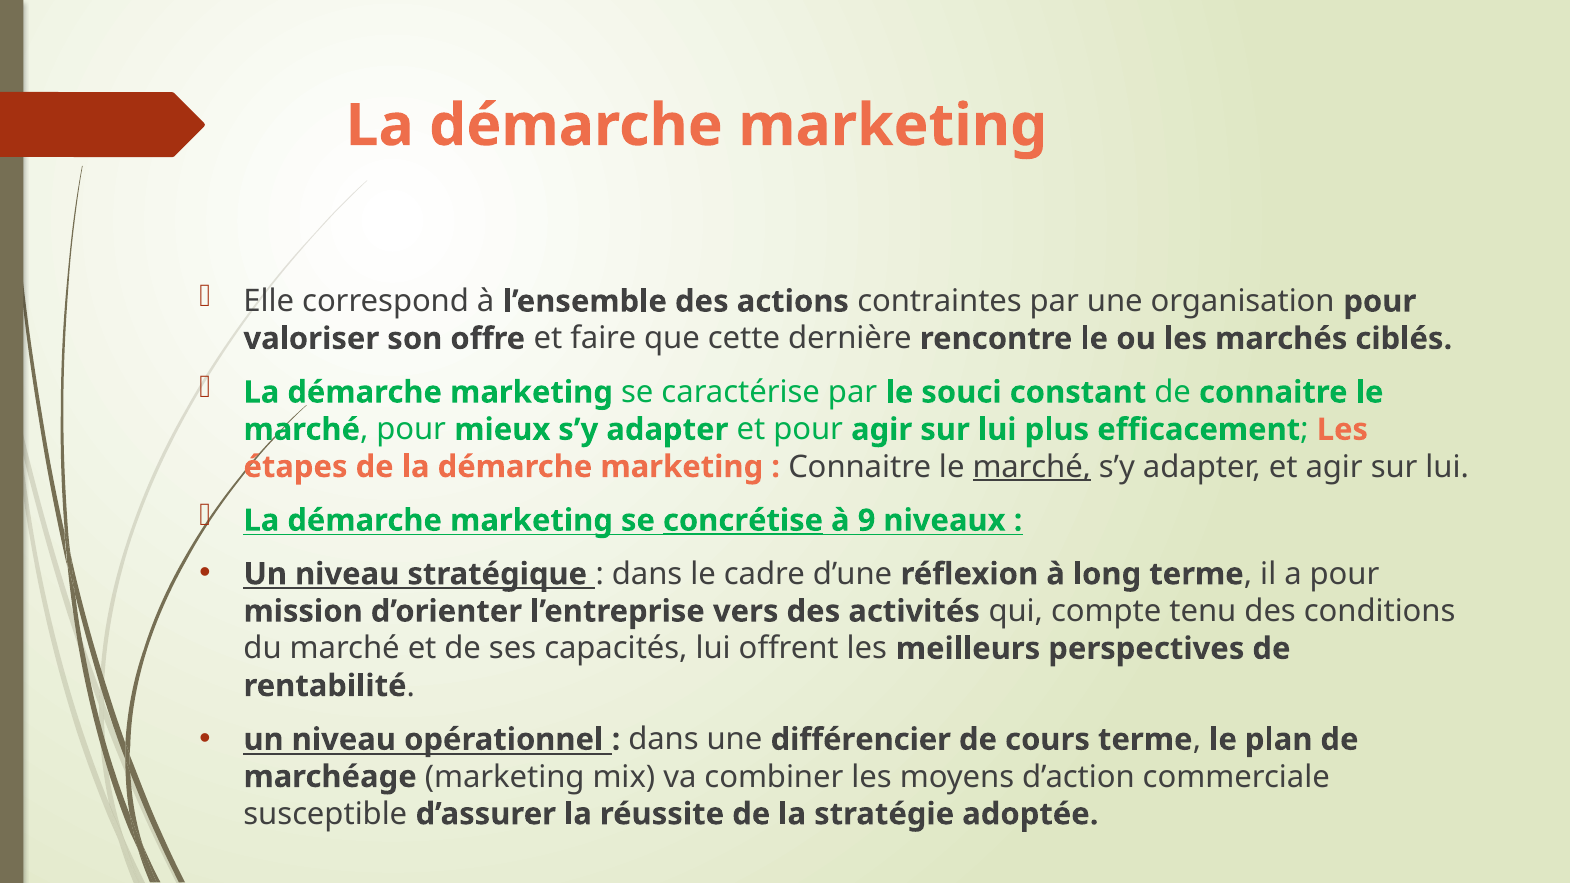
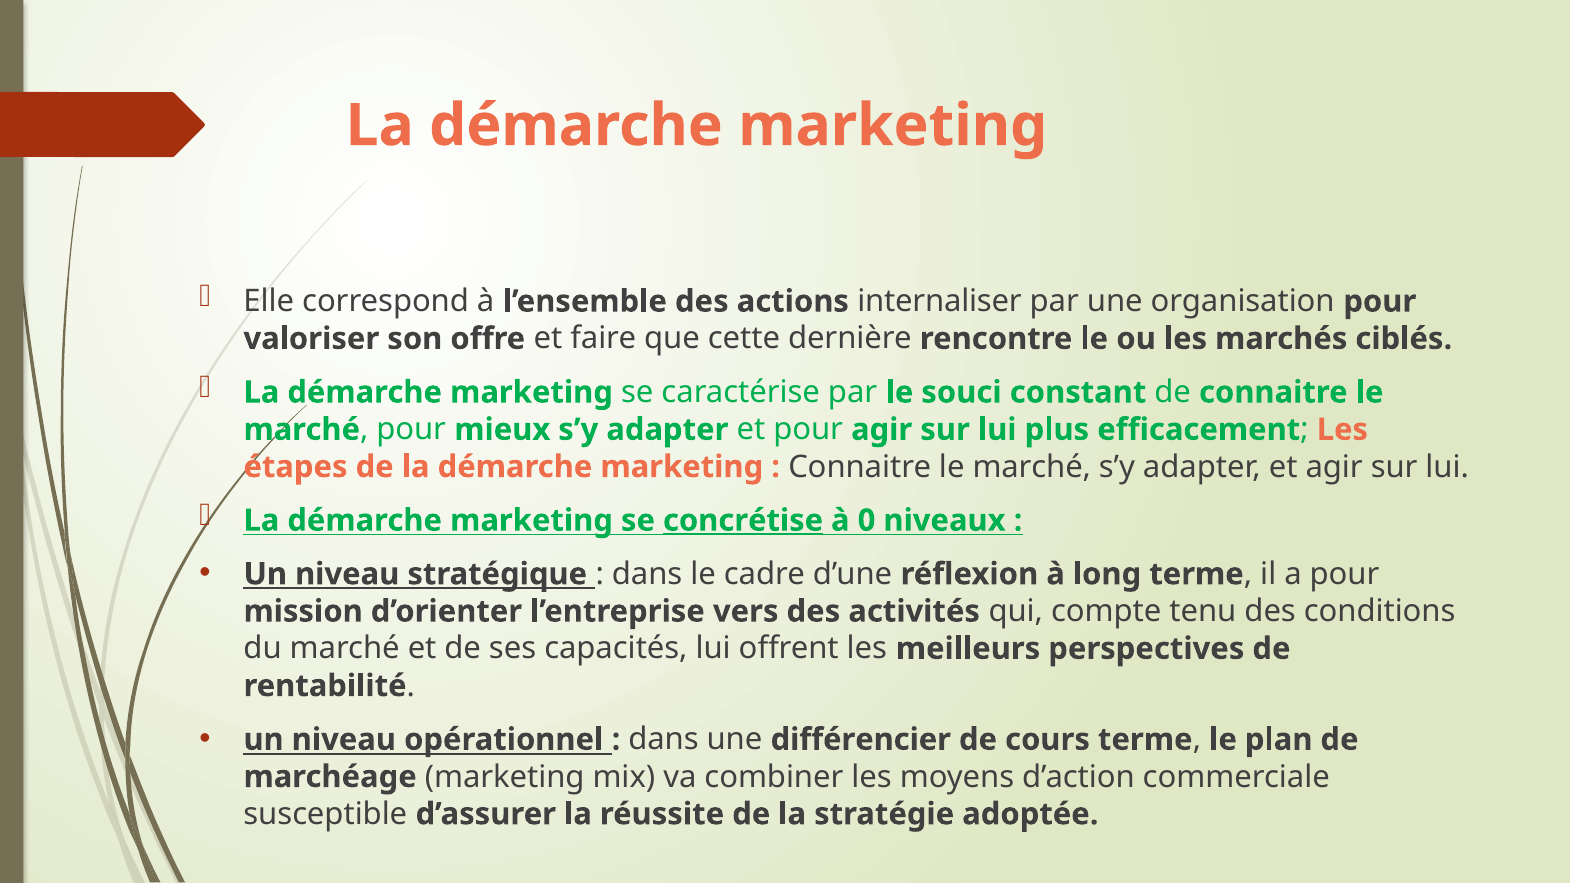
contraintes: contraintes -> internaliser
marché at (1032, 467) underline: present -> none
9: 9 -> 0
